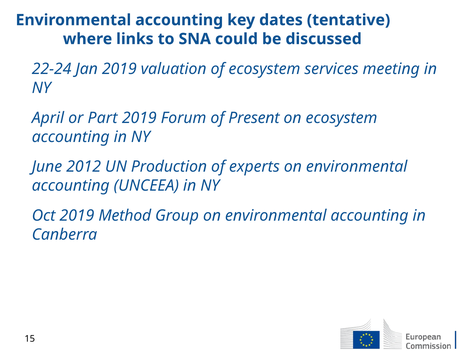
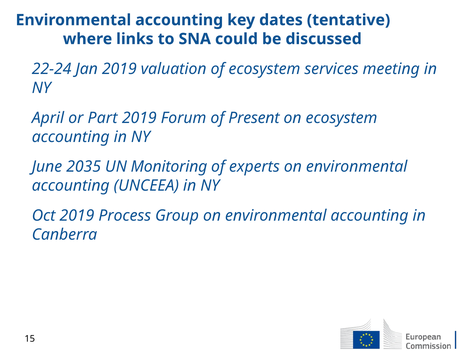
2012: 2012 -> 2035
Production: Production -> Monitoring
Method: Method -> Process
